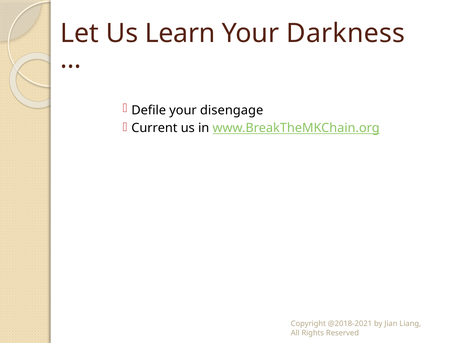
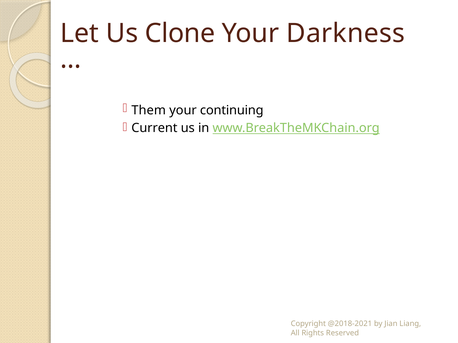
Learn: Learn -> Clone
Defile: Defile -> Them
disengage: disengage -> continuing
